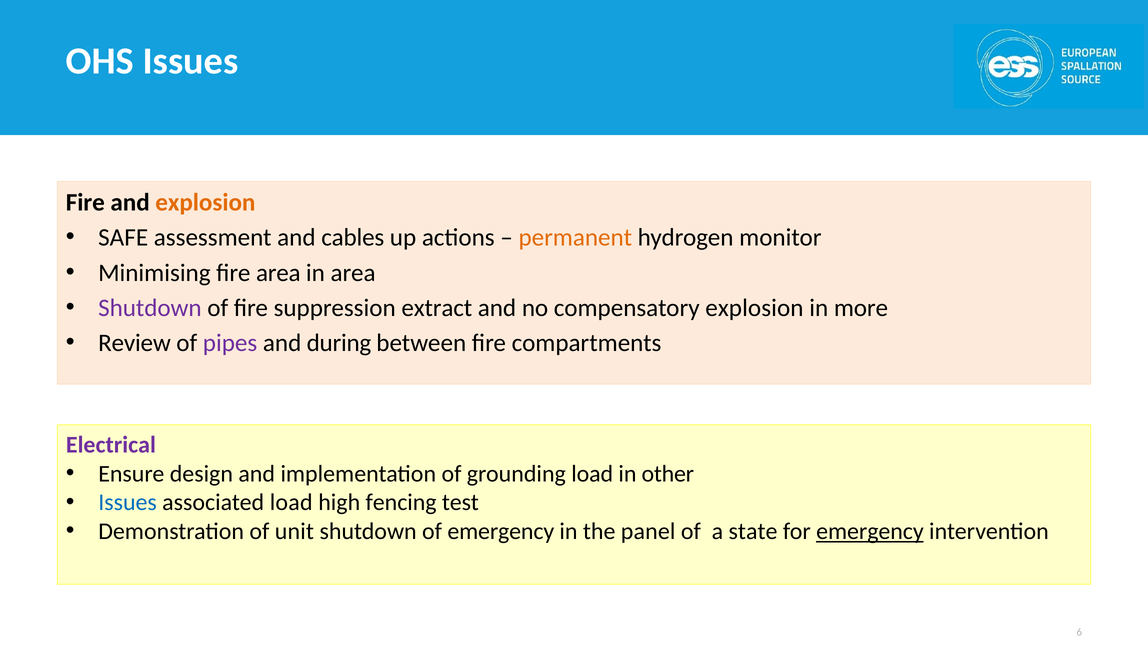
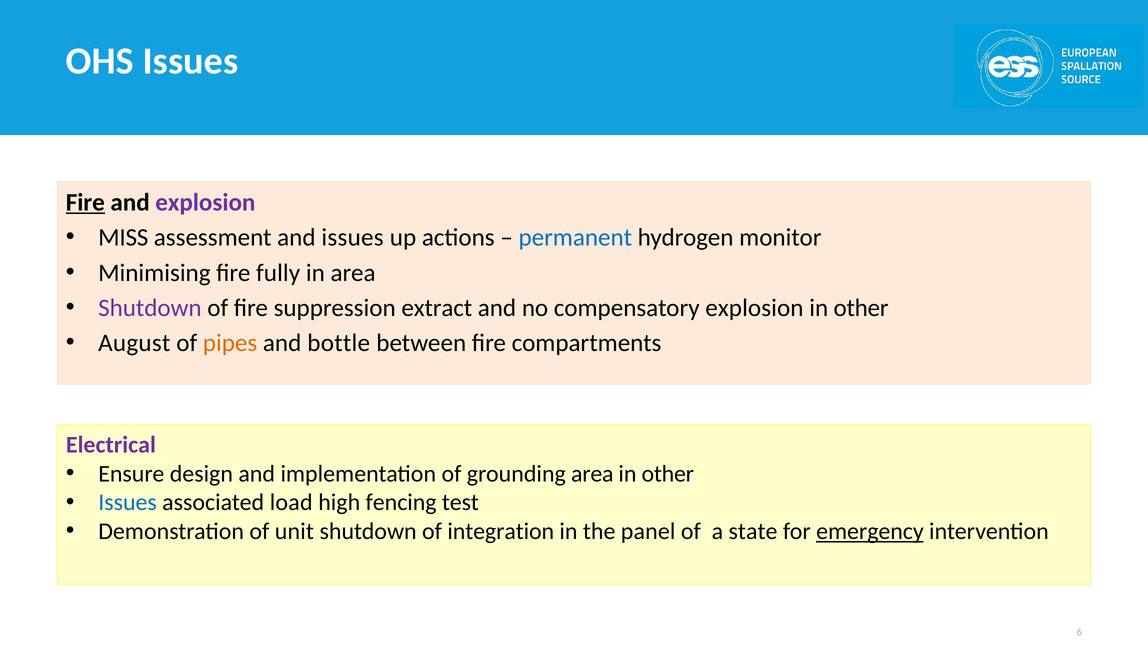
Fire at (85, 202) underline: none -> present
explosion at (205, 202) colour: orange -> purple
SAFE: SAFE -> MISS
and cables: cables -> issues
permanent colour: orange -> blue
fire area: area -> fully
more at (861, 308): more -> other
Review: Review -> August
pipes colour: purple -> orange
during: during -> bottle
grounding load: load -> area
of emergency: emergency -> integration
